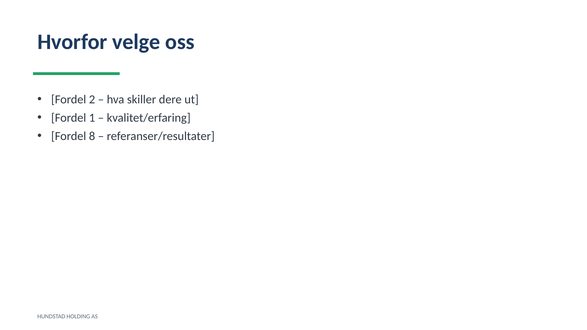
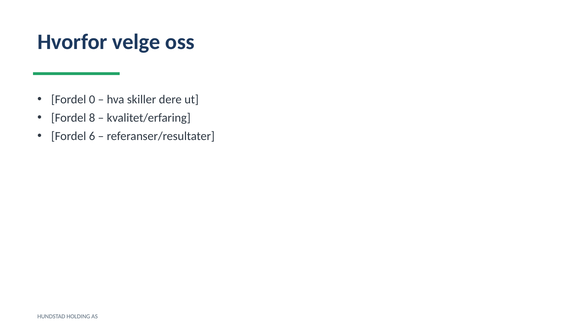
2: 2 -> 0
1: 1 -> 8
8: 8 -> 6
